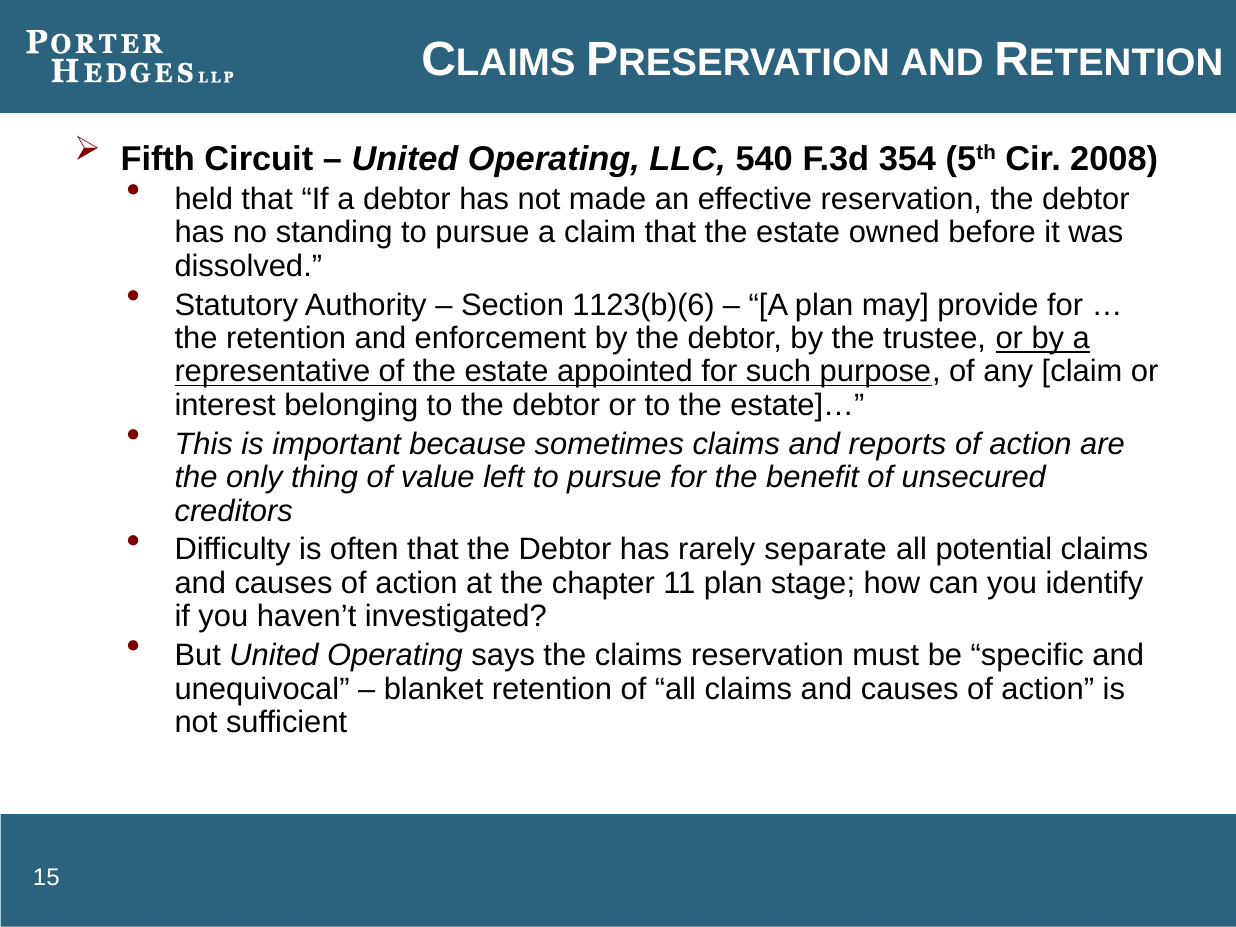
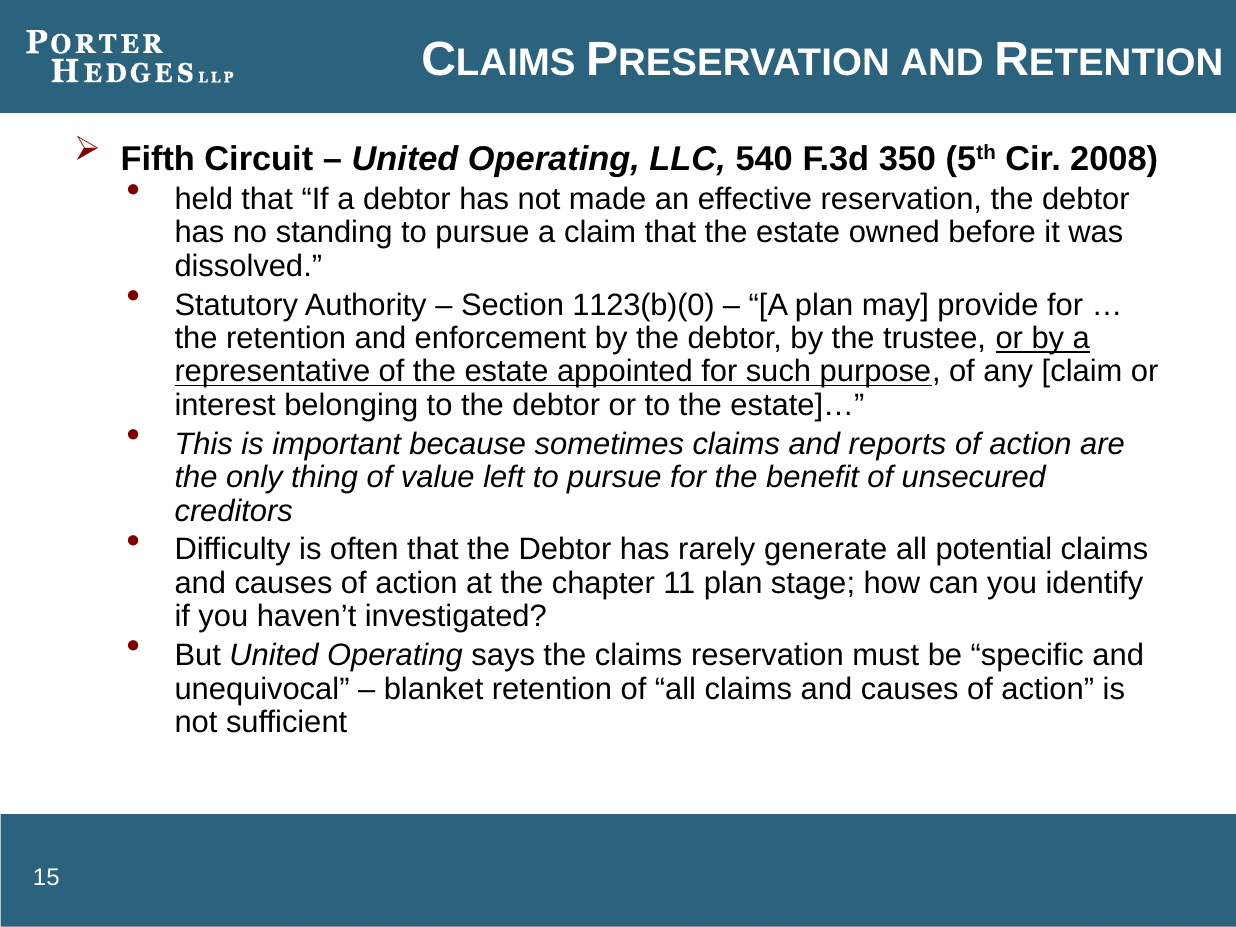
354: 354 -> 350
1123(b)(6: 1123(b)(6 -> 1123(b)(0
separate: separate -> generate
